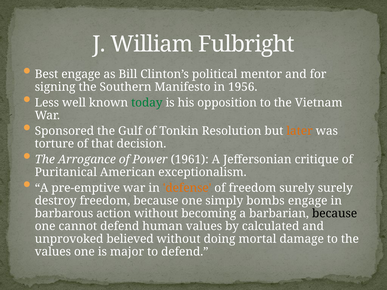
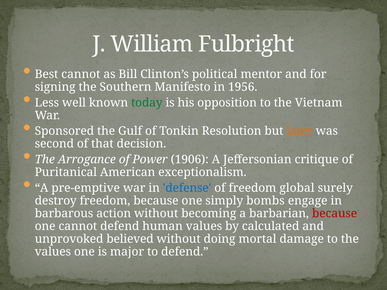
Best engage: engage -> cannot
torture: torture -> second
1961: 1961 -> 1906
defense colour: orange -> blue
freedom surely: surely -> global
because at (335, 214) colour: black -> red
